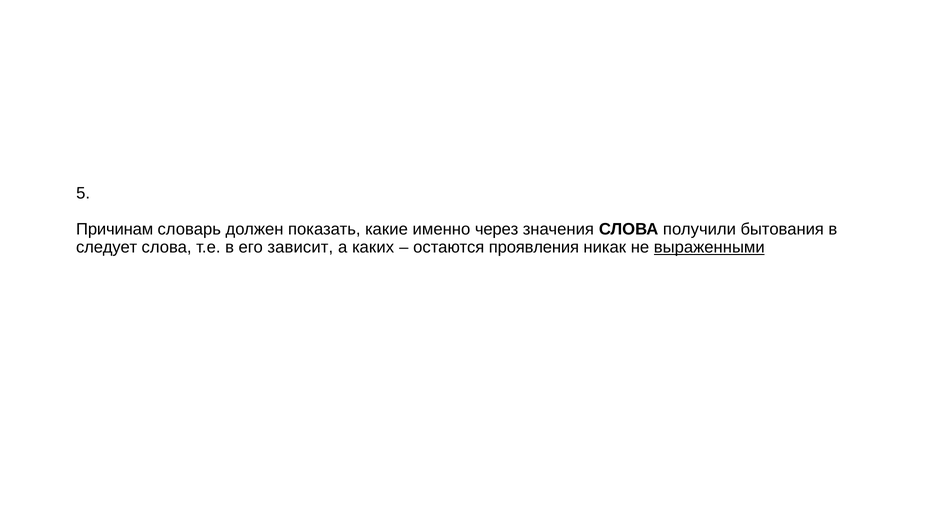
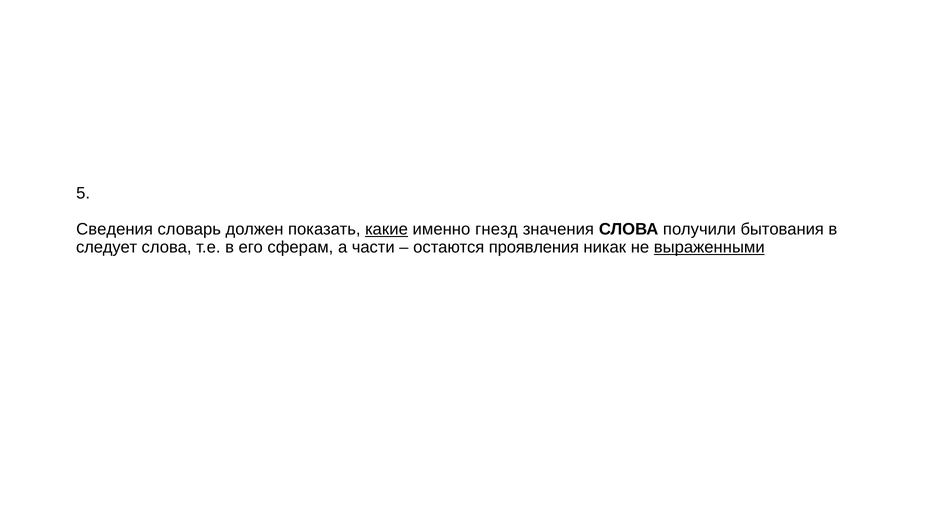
Причинам: Причинам -> Сведения
какие underline: none -> present
через: через -> гнезд
зависит: зависит -> сферам
каких: каких -> части
